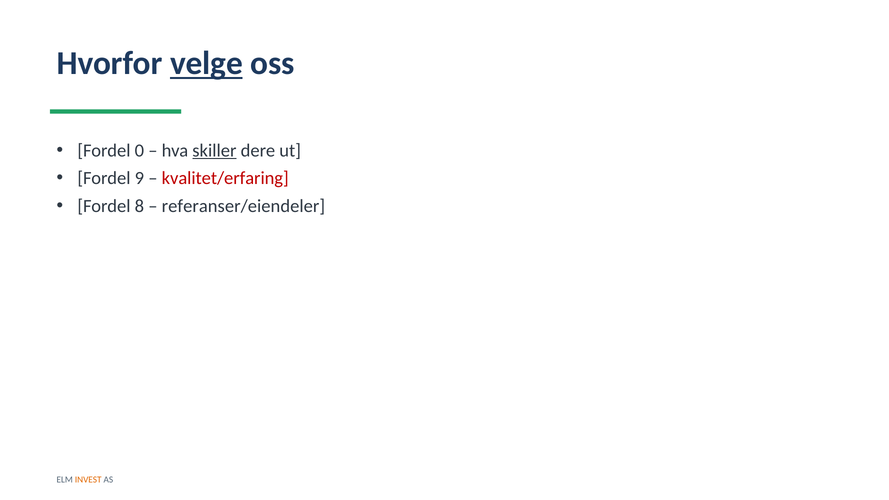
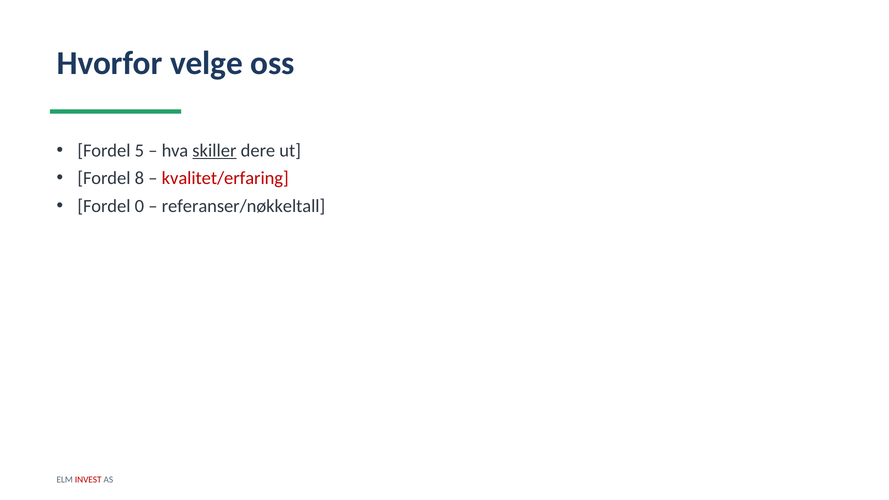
velge underline: present -> none
0: 0 -> 5
9: 9 -> 8
8: 8 -> 0
referanser/eiendeler: referanser/eiendeler -> referanser/nøkkeltall
INVEST colour: orange -> red
